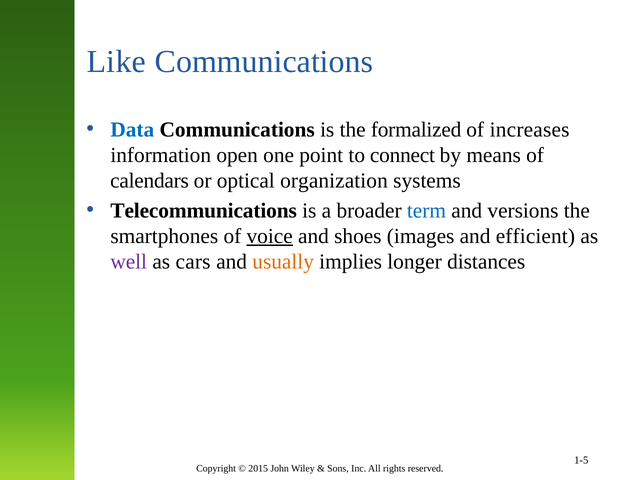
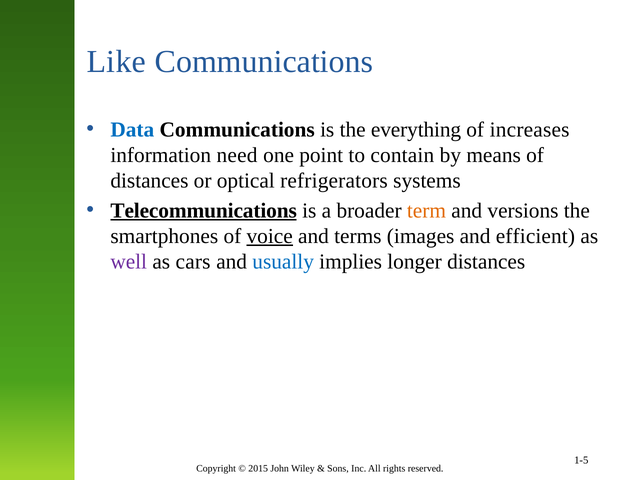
formalized: formalized -> everything
open: open -> need
connect: connect -> contain
calendars at (150, 181): calendars -> distances
organization: organization -> refrigerators
Telecommunications underline: none -> present
term colour: blue -> orange
shoes: shoes -> terms
usually colour: orange -> blue
